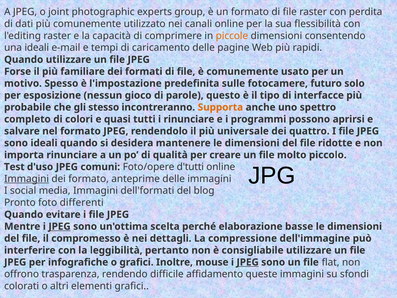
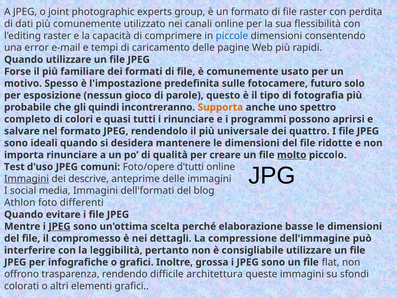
piccole colour: orange -> blue
una ideali: ideali -> error
interfacce: interfacce -> fotografia
stesso: stesso -> quindi
molto underline: none -> present
dei formato: formato -> descrive
Pronto: Pronto -> Athlon
mouse: mouse -> grossa
JPEG at (248, 262) underline: present -> none
affidamento: affidamento -> architettura
